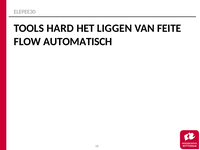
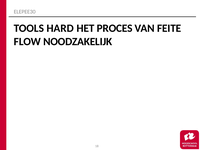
LIGGEN: LIGGEN -> PROCES
AUTOMATISCH: AUTOMATISCH -> NOODZAKELIJK
